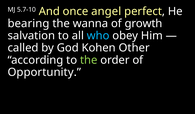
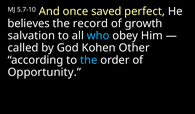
angel: angel -> saved
bearing: bearing -> believes
wanna: wanna -> record
the at (89, 60) colour: light green -> light blue
